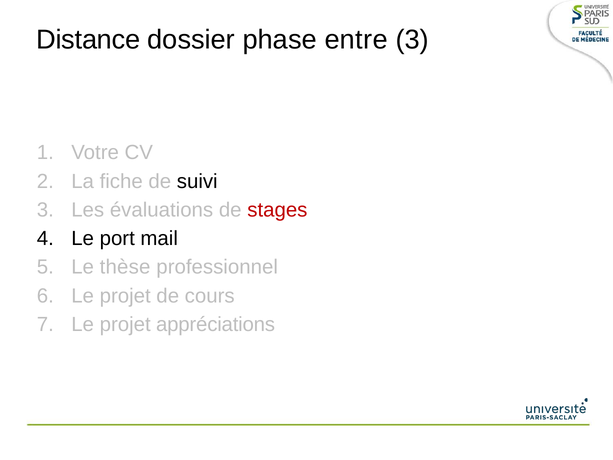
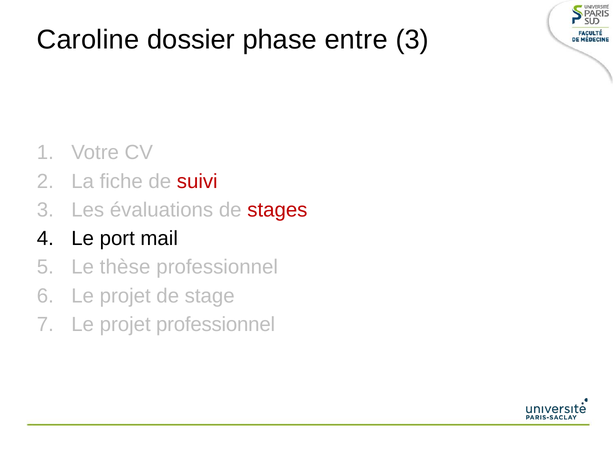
Distance: Distance -> Caroline
suivi colour: black -> red
cours: cours -> stage
projet appréciations: appréciations -> professionnel
